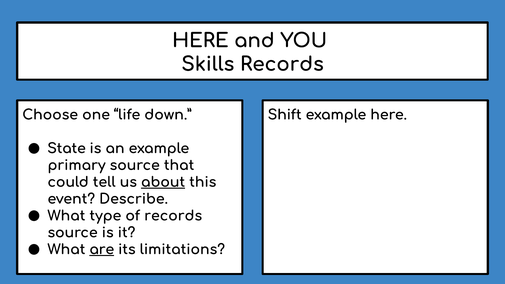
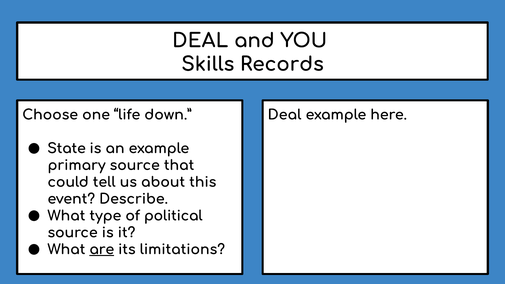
HERE at (200, 41): HERE -> DEAL
Shift at (285, 115): Shift -> Deal
about underline: present -> none
of records: records -> political
